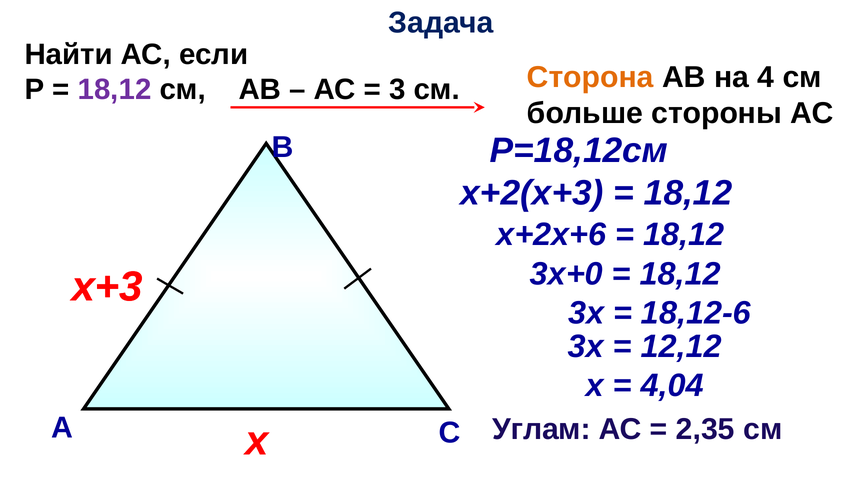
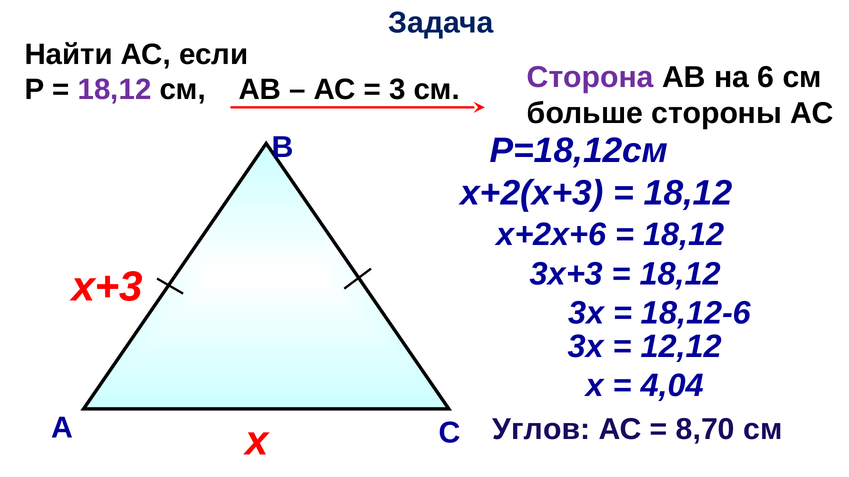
Сторона colour: orange -> purple
4: 4 -> 6
3х+0: 3х+0 -> 3х+3
Углам: Углам -> Углов
2,35: 2,35 -> 8,70
